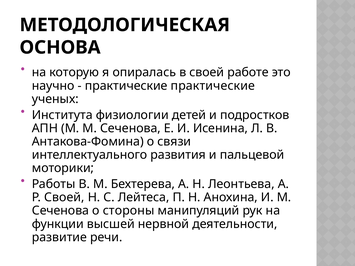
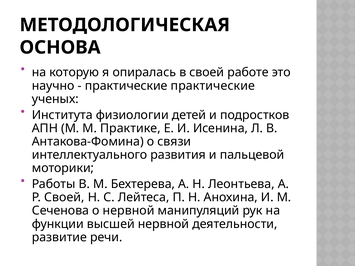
М М Сеченова: Сеченова -> Практике
о стороны: стороны -> нервной
